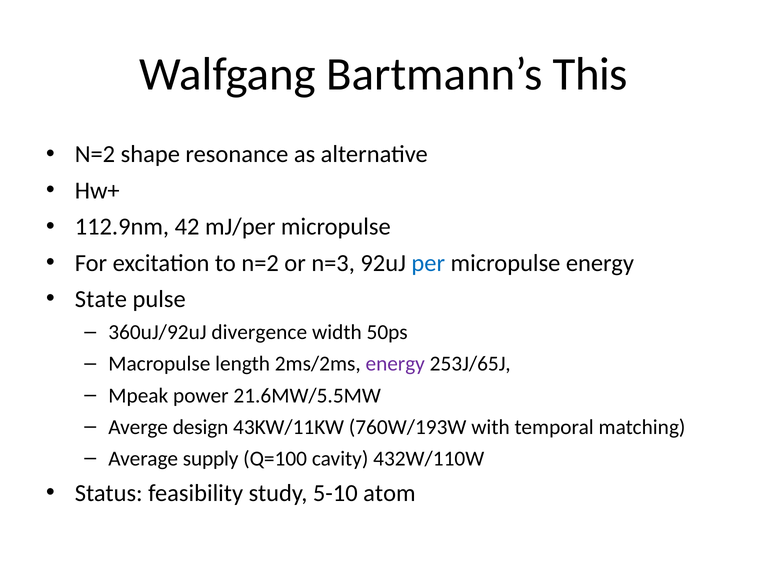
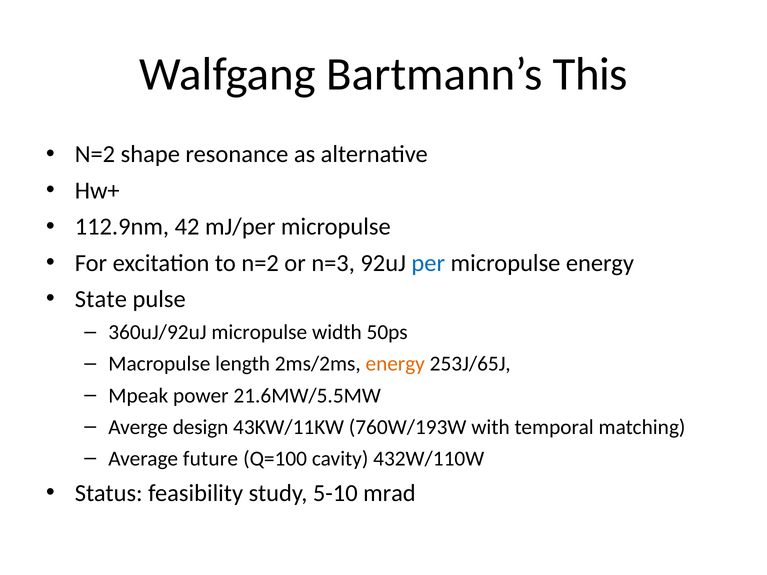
360uJ/92uJ divergence: divergence -> micropulse
energy at (395, 364) colour: purple -> orange
supply: supply -> future
atom: atom -> mrad
